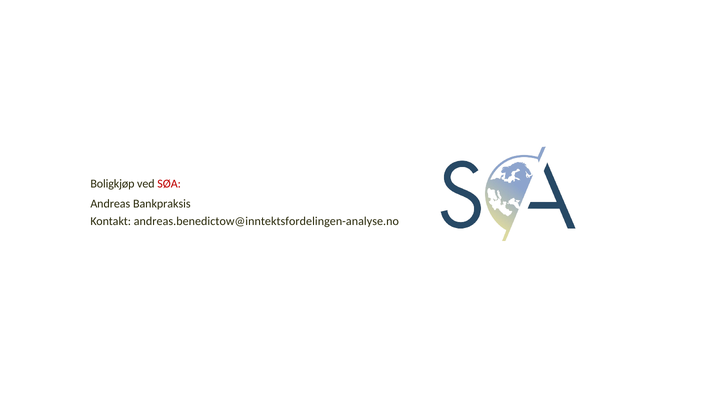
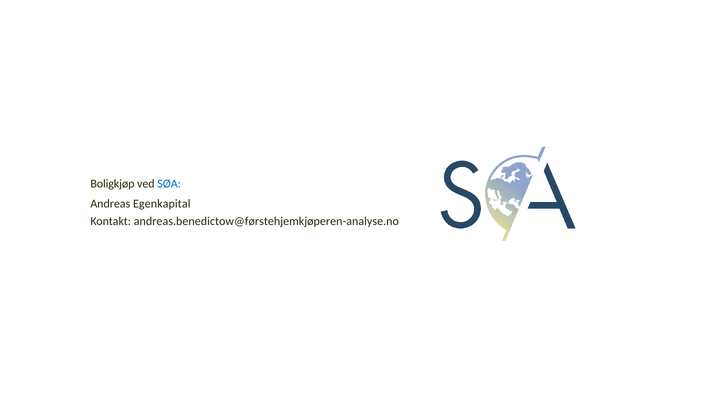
SØA colour: red -> blue
Bankpraksis: Bankpraksis -> Egenkapital
andreas.benedictow@inntektsfordelingen-analyse.no: andreas.benedictow@inntektsfordelingen-analyse.no -> andreas.benedictow@førstehjemkjøperen-analyse.no
